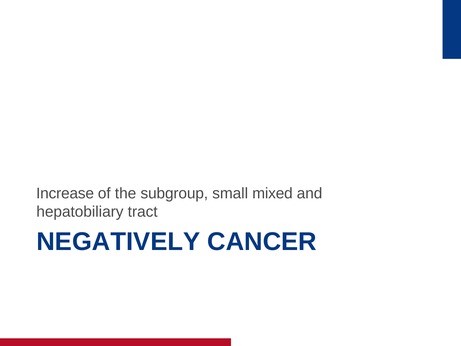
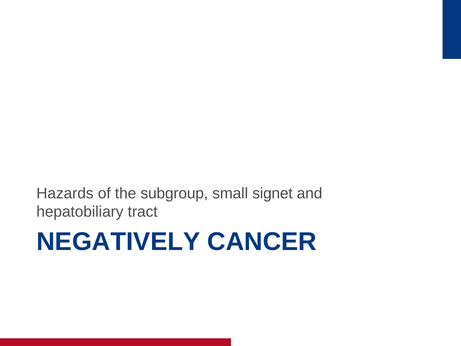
Increase: Increase -> Hazards
mixed: mixed -> signet
